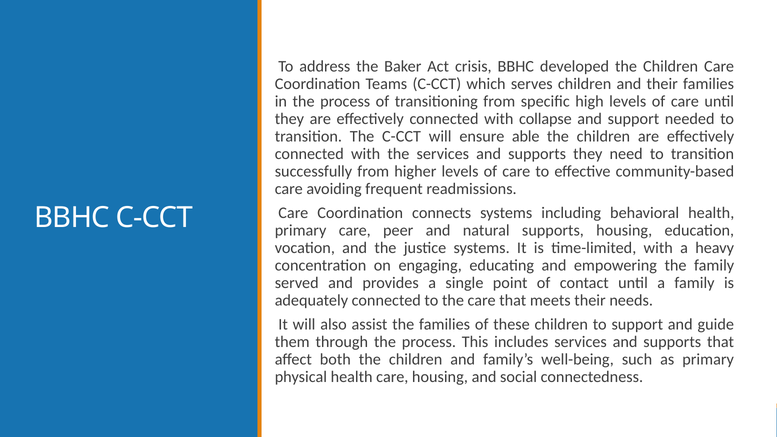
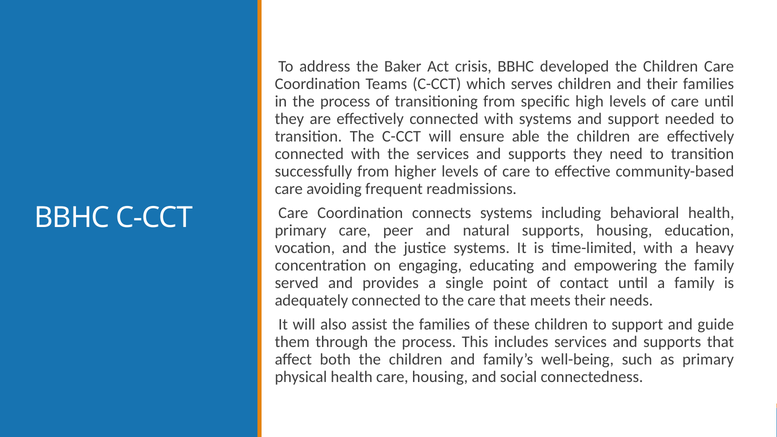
with collapse: collapse -> systems
